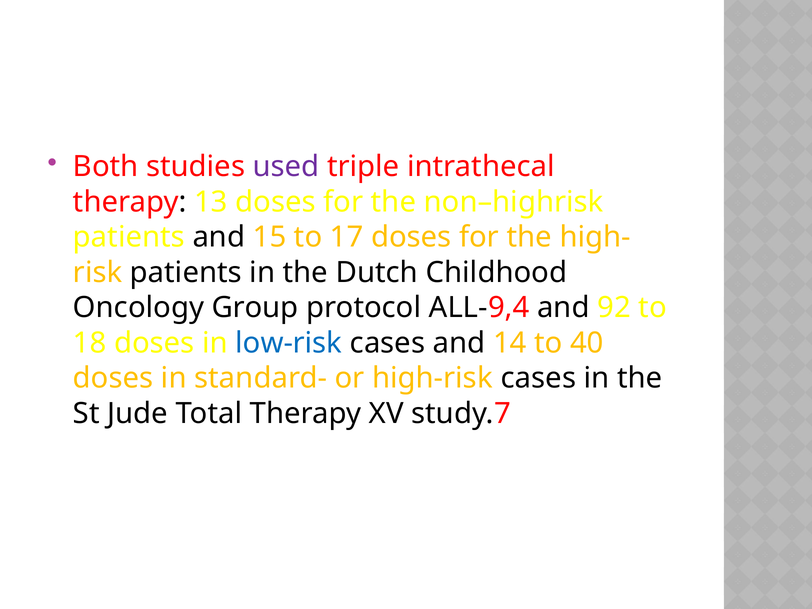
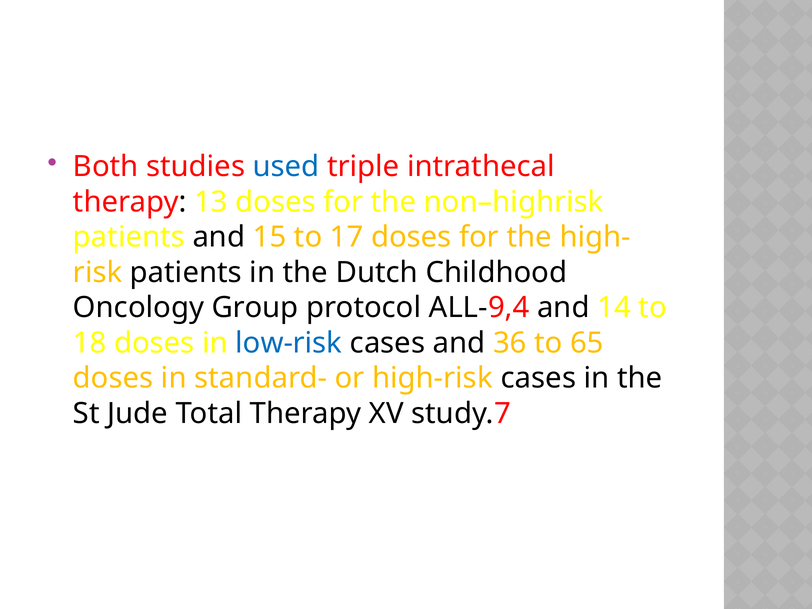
used colour: purple -> blue
92: 92 -> 14
14: 14 -> 36
40: 40 -> 65
